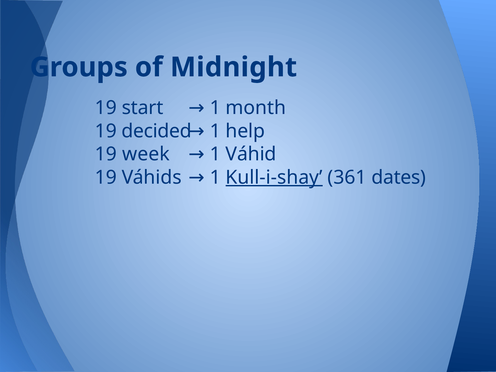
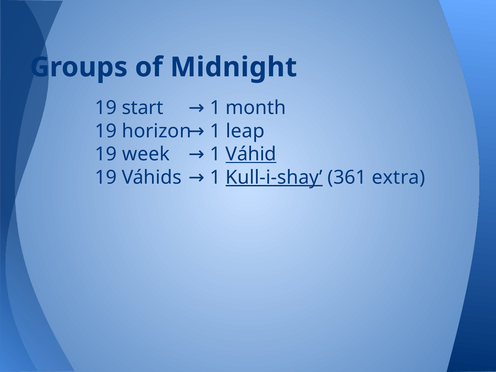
help: help -> leap
decided: decided -> horizon
Váhid underline: none -> present
dates: dates -> extra
